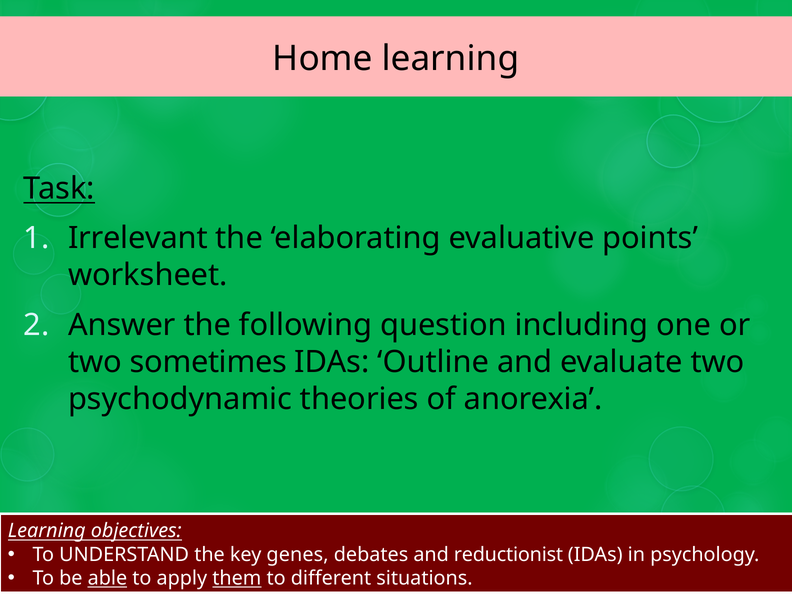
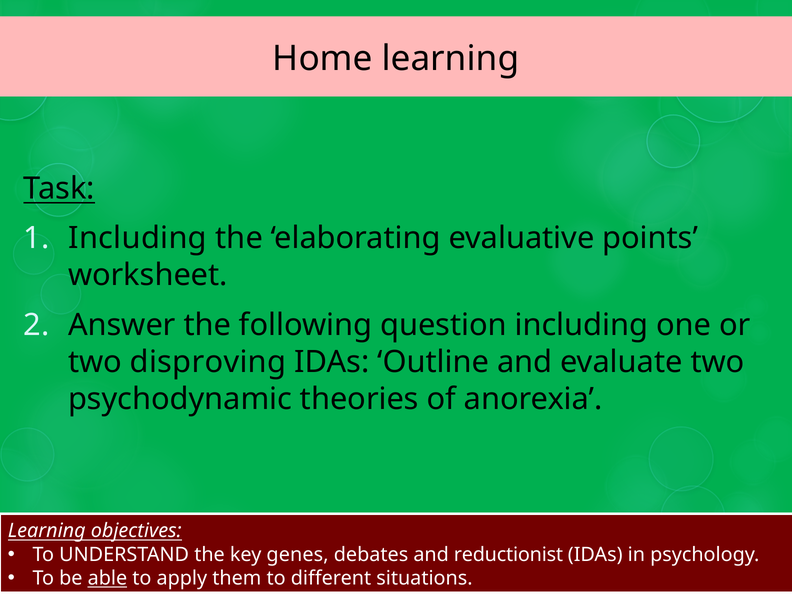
Irrelevant at (138, 238): Irrelevant -> Including
sometimes: sometimes -> disproving
them underline: present -> none
